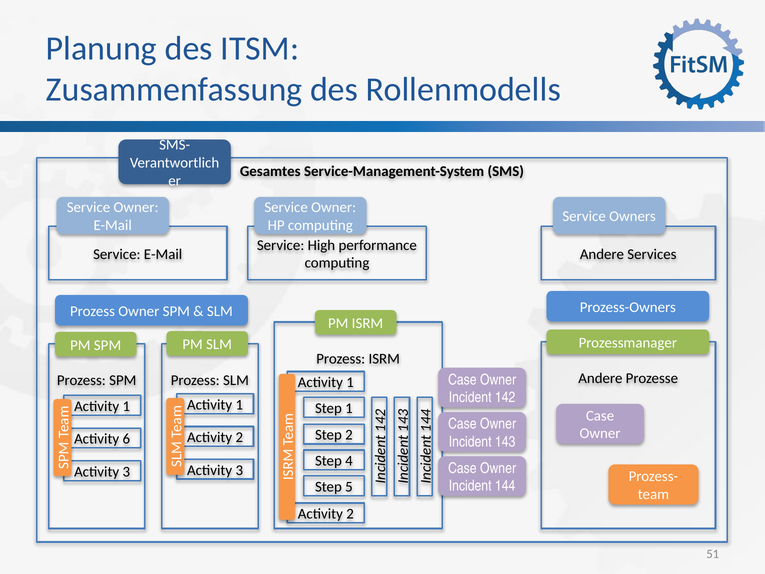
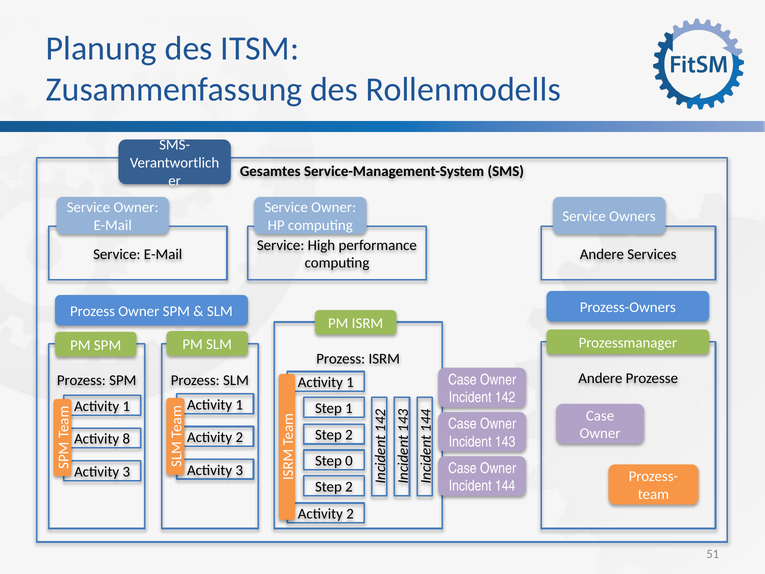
6: 6 -> 8
Step 4: 4 -> 0
5 at (349, 487): 5 -> 2
